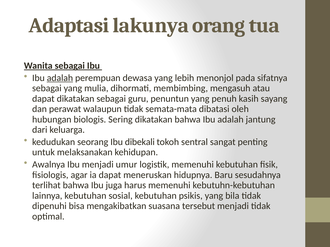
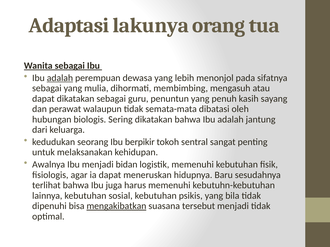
dibekali: dibekali -> berpikir
umur: umur -> bidan
mengakibatkan underline: none -> present
